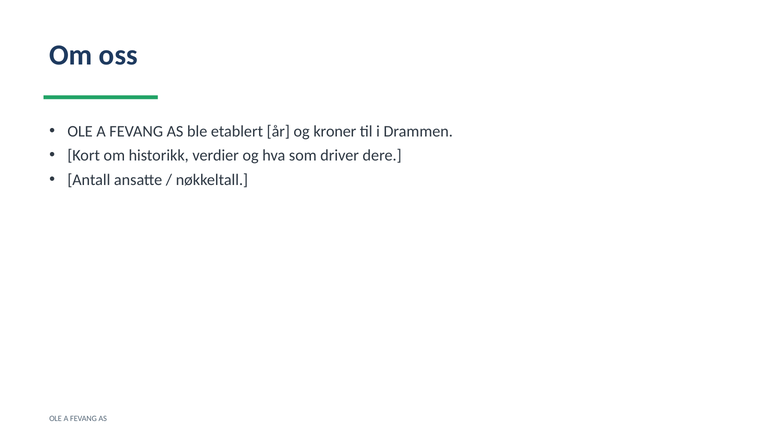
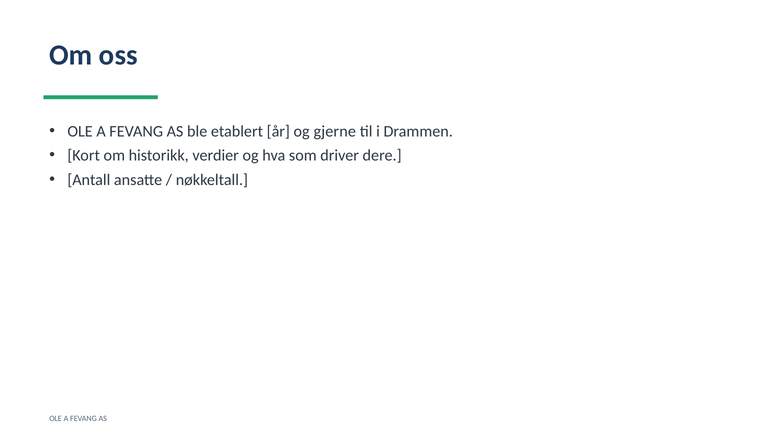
kroner: kroner -> gjerne
